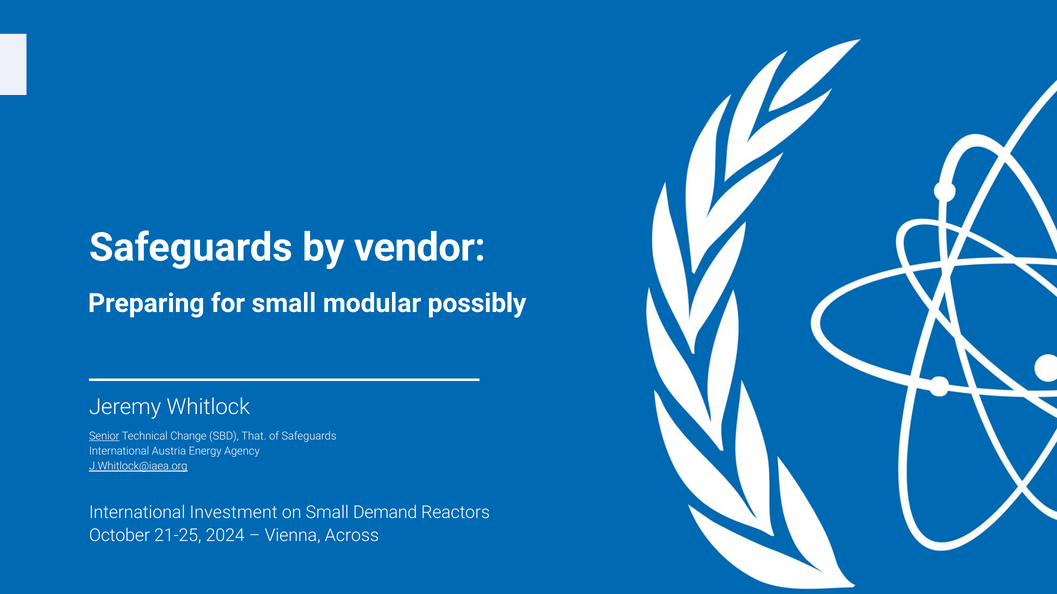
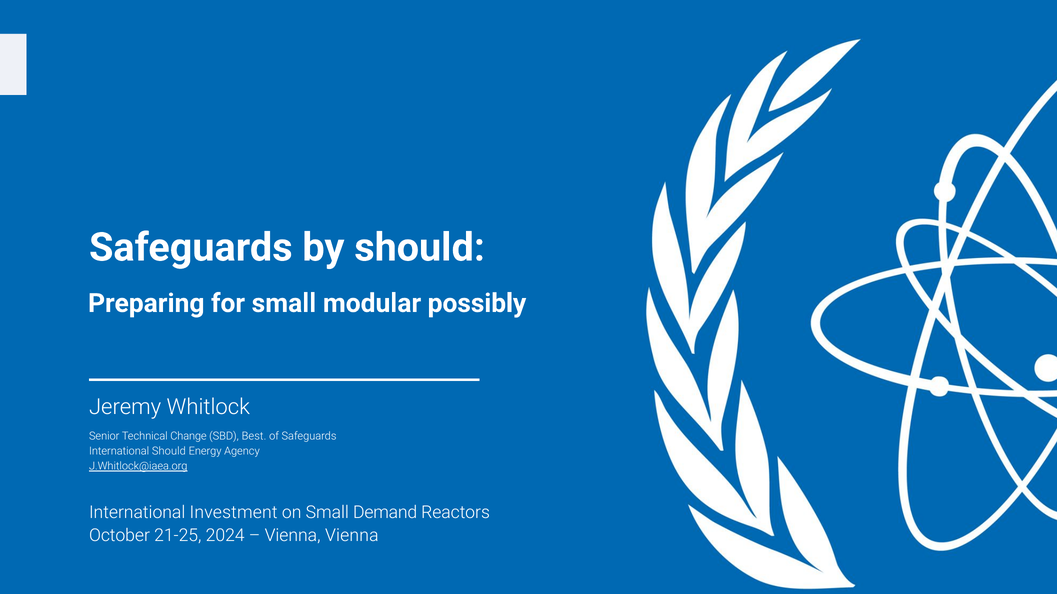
by vendor: vendor -> should
Senior underline: present -> none
That: That -> Best
International Austria: Austria -> Should
Vienna Across: Across -> Vienna
